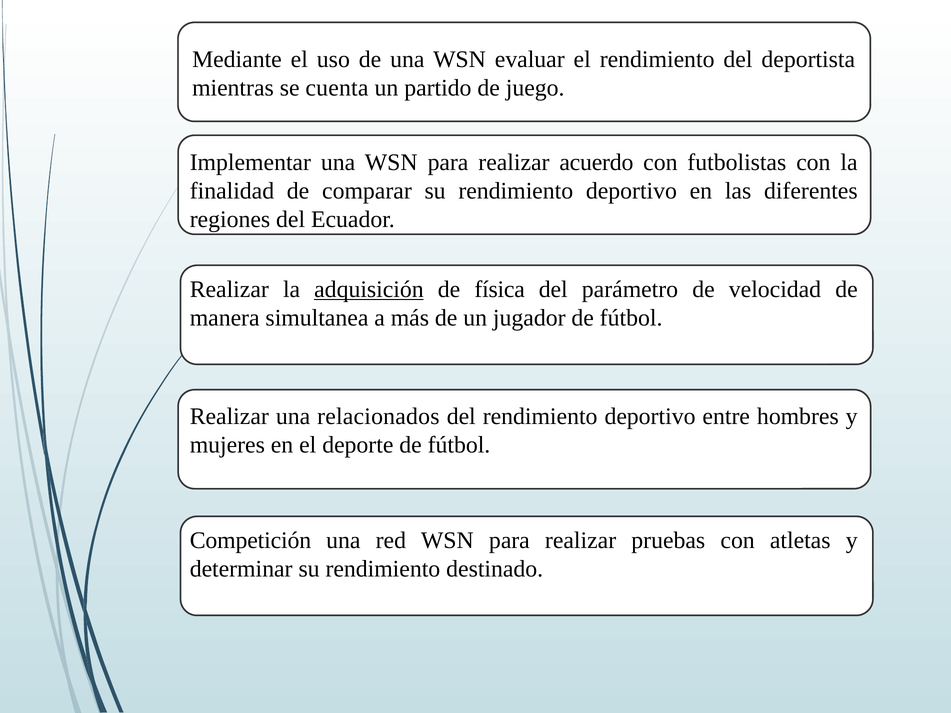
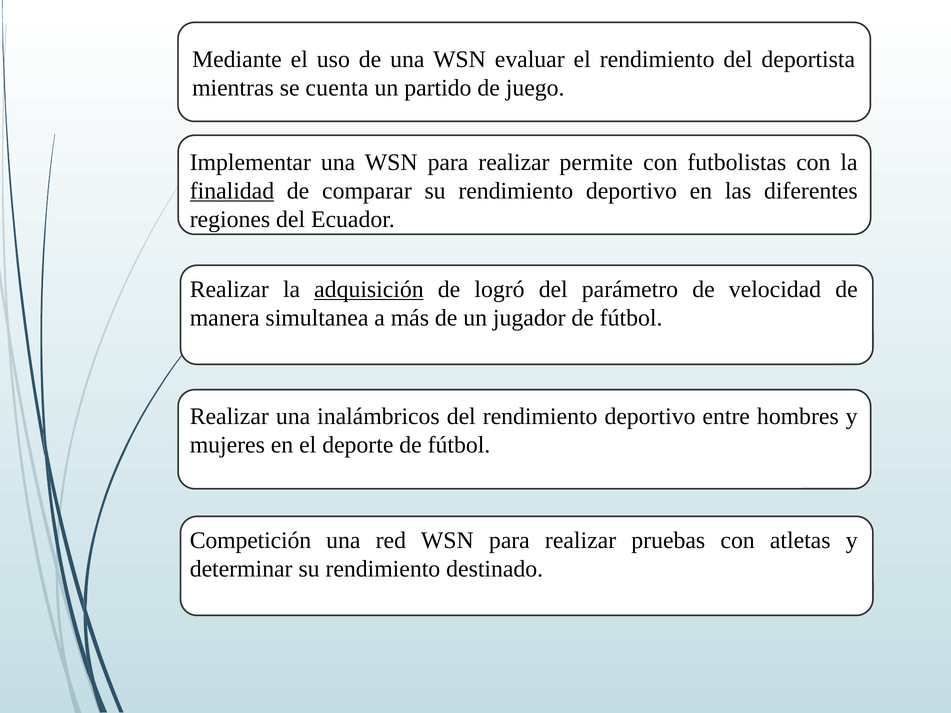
acuerdo: acuerdo -> permite
finalidad underline: none -> present
física: física -> logró
relacionados: relacionados -> inalámbricos
